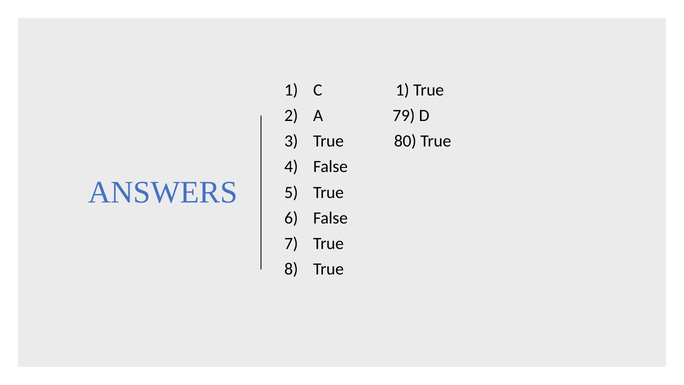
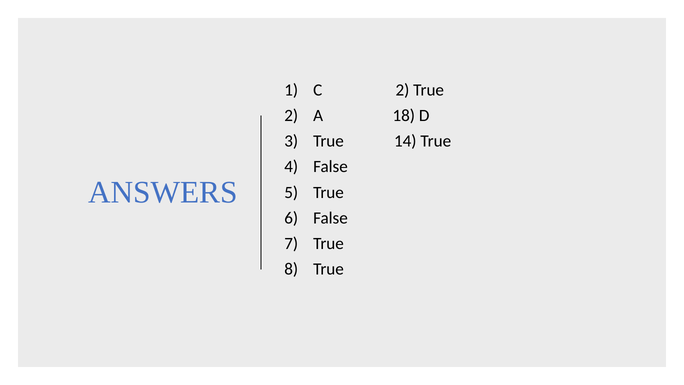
C 1: 1 -> 2
79: 79 -> 18
80: 80 -> 14
